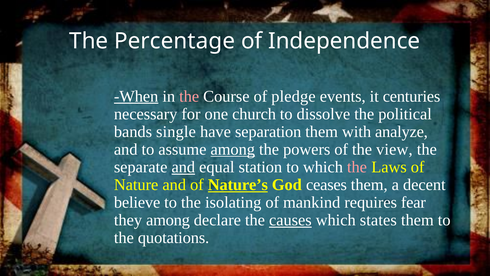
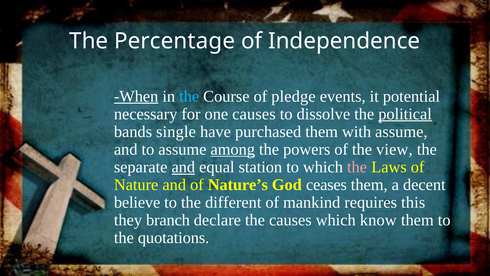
the at (189, 96) colour: pink -> light blue
centuries: centuries -> potential
one church: church -> causes
political underline: none -> present
separation: separation -> purchased
with analyze: analyze -> assume
Nature’s underline: present -> none
isolating: isolating -> different
fear: fear -> this
they among: among -> branch
causes at (290, 220) underline: present -> none
states: states -> know
